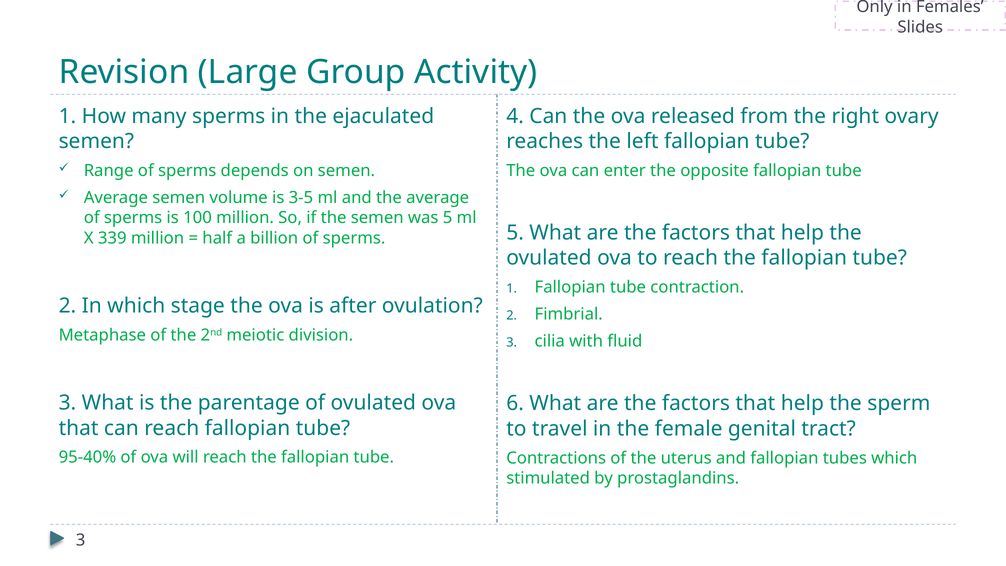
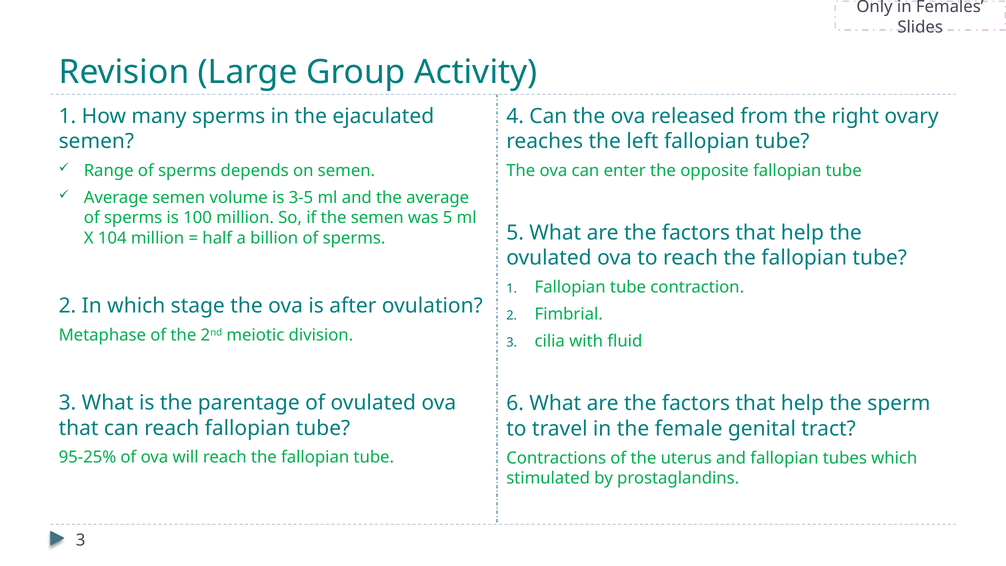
339: 339 -> 104
95-40%: 95-40% -> 95-25%
